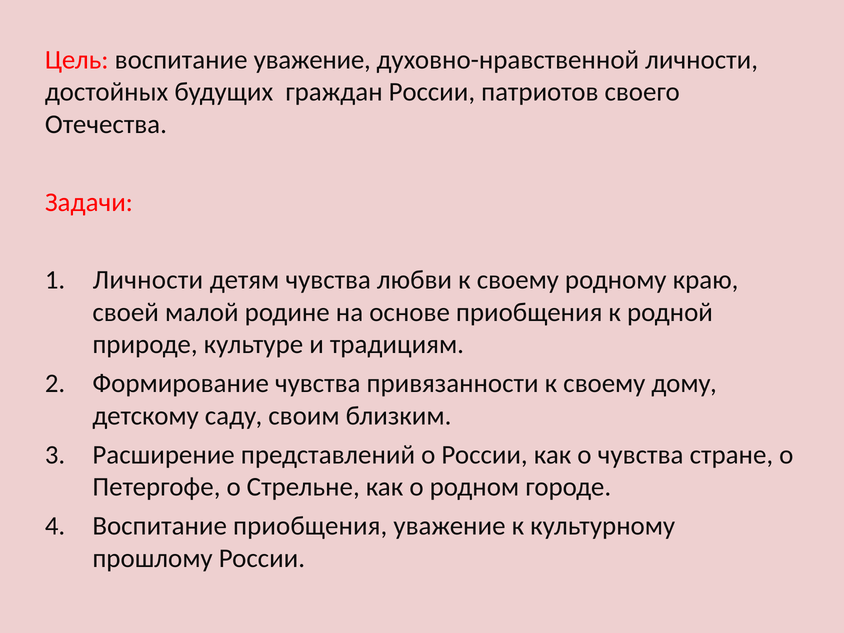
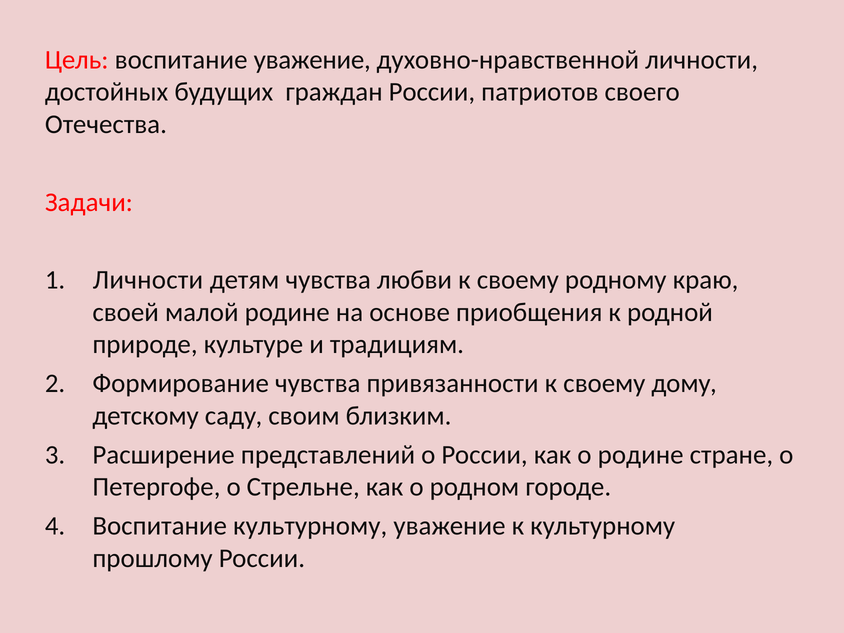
о чувства: чувства -> родине
Воспитание приобщения: приобщения -> культурному
